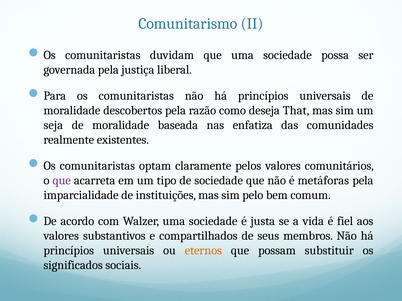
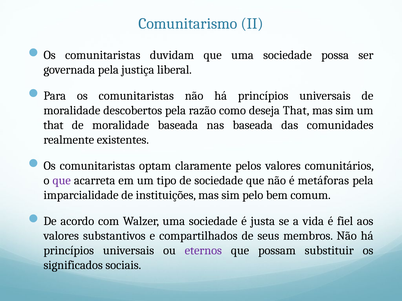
seja at (53, 125): seja -> that
nas enfatiza: enfatiza -> baseada
eternos colour: orange -> purple
